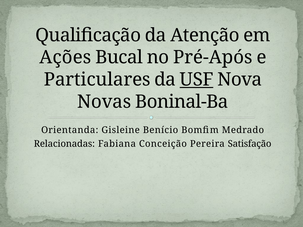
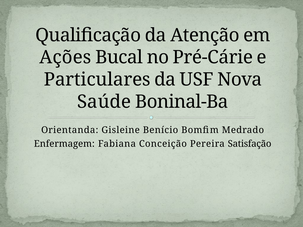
Pré-Após: Pré-Após -> Pré-Cárie
USF underline: present -> none
Novas: Novas -> Saúde
Relacionadas: Relacionadas -> Enfermagem
